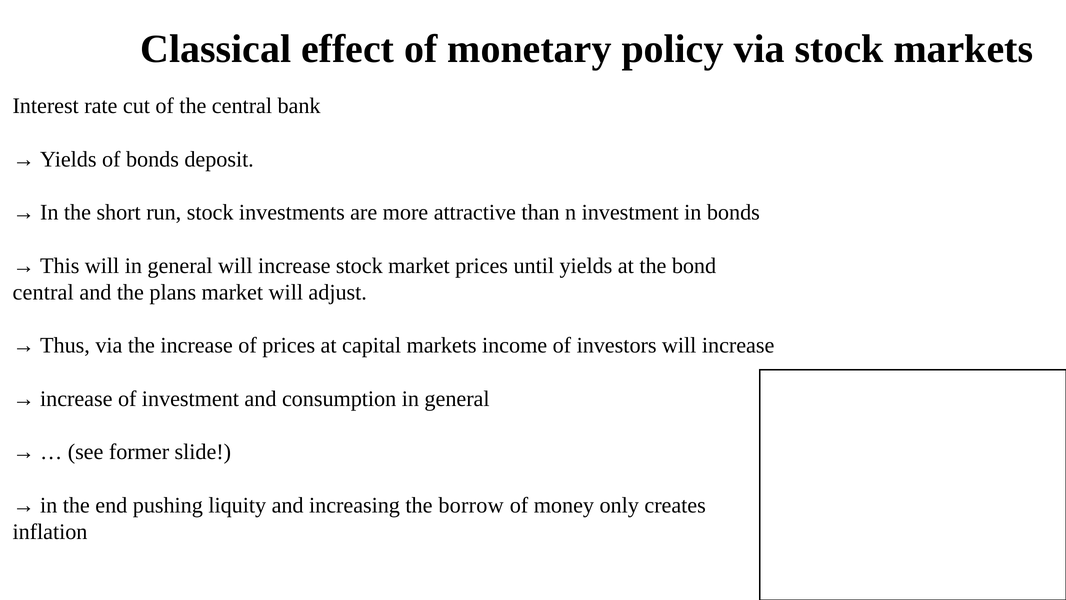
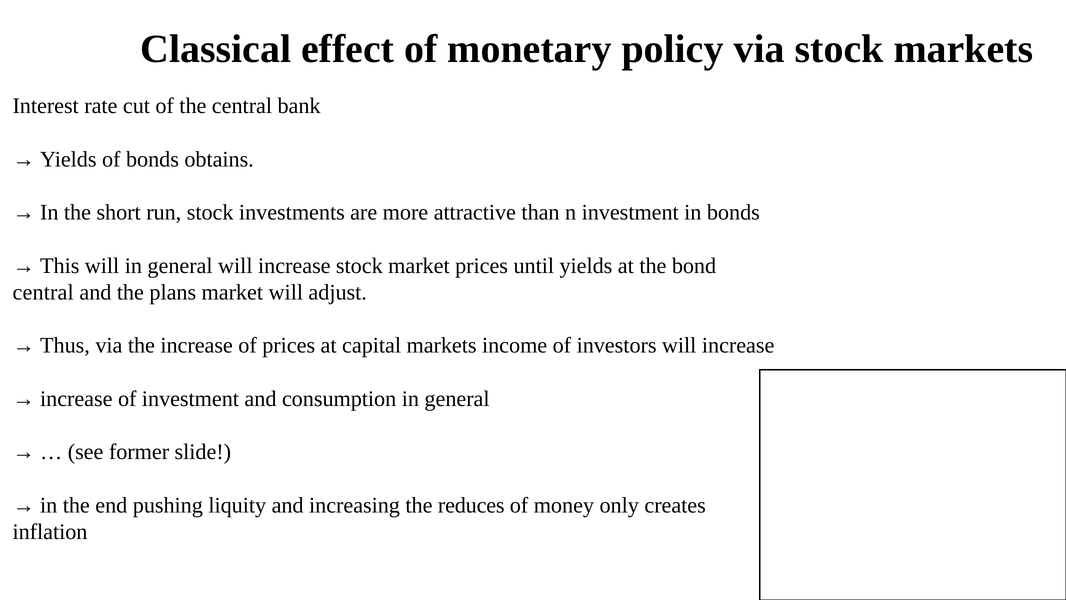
deposit: deposit -> obtains
borrow: borrow -> reduces
